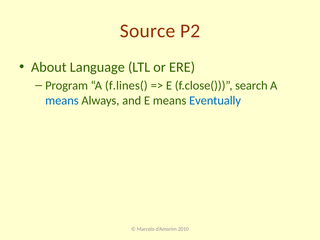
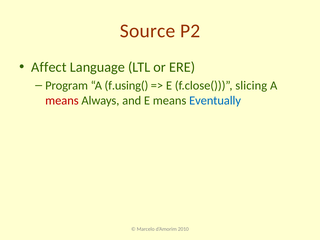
About: About -> Affect
f.lines(: f.lines( -> f.using(
search: search -> slicing
means at (62, 100) colour: blue -> red
